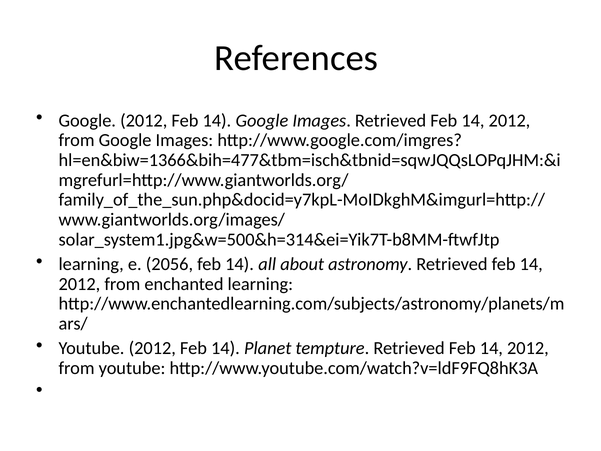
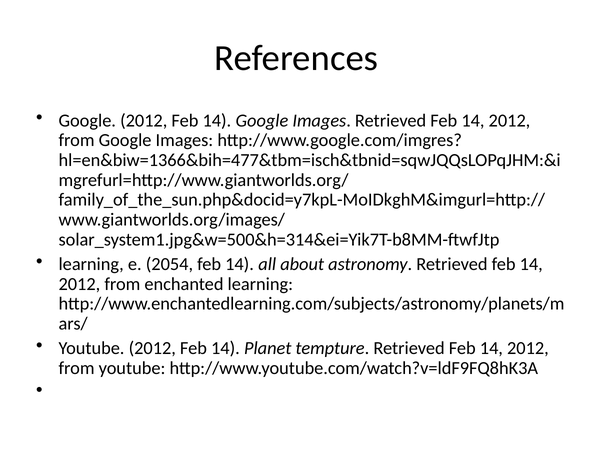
2056: 2056 -> 2054
